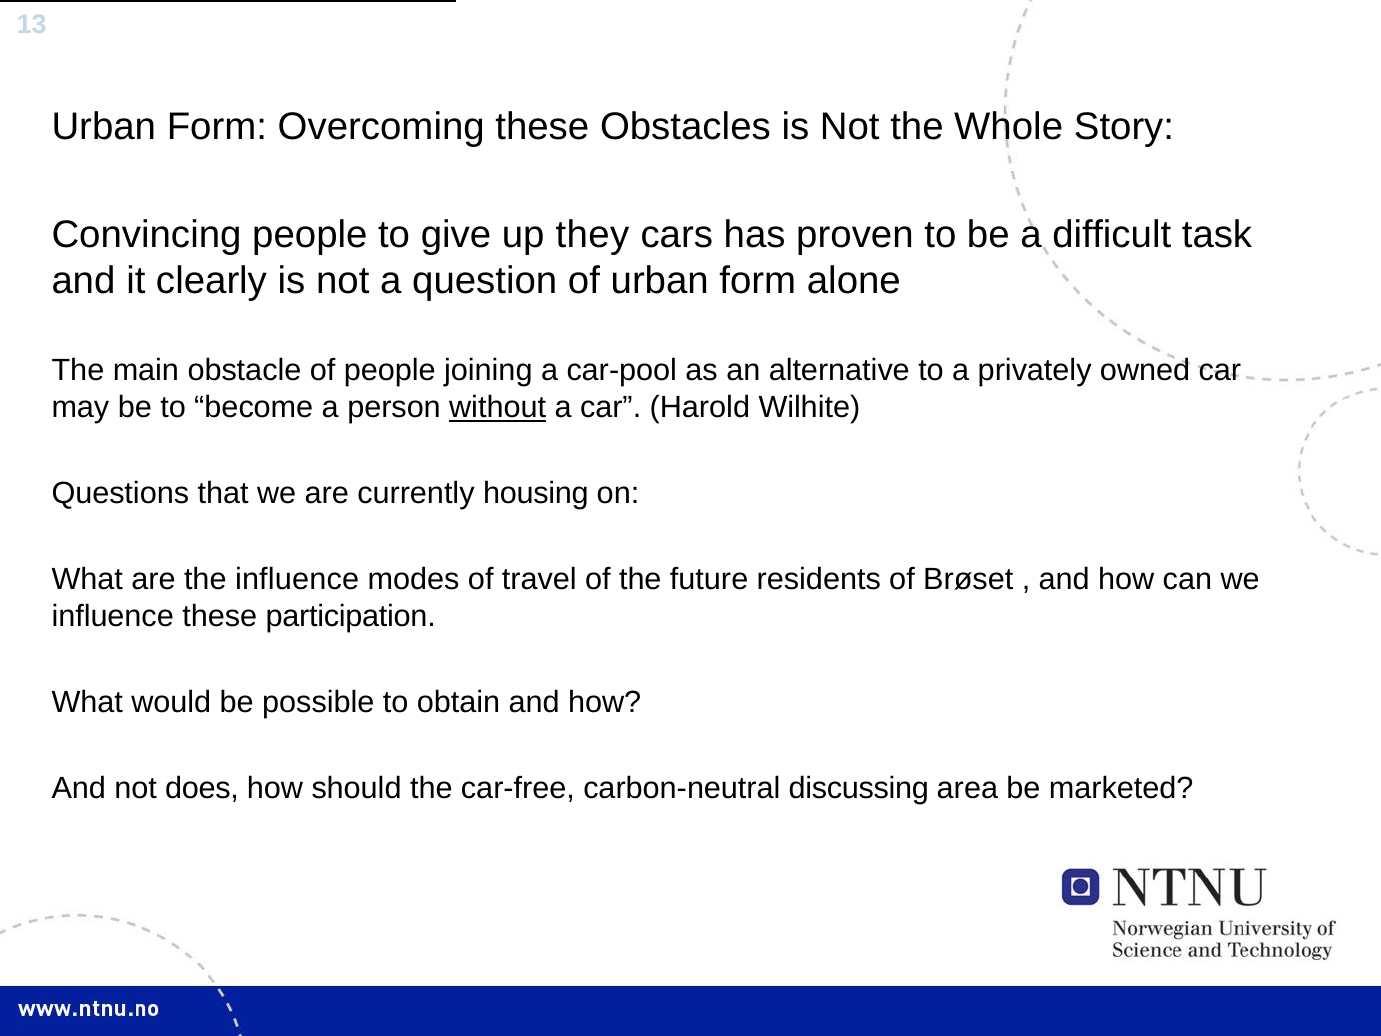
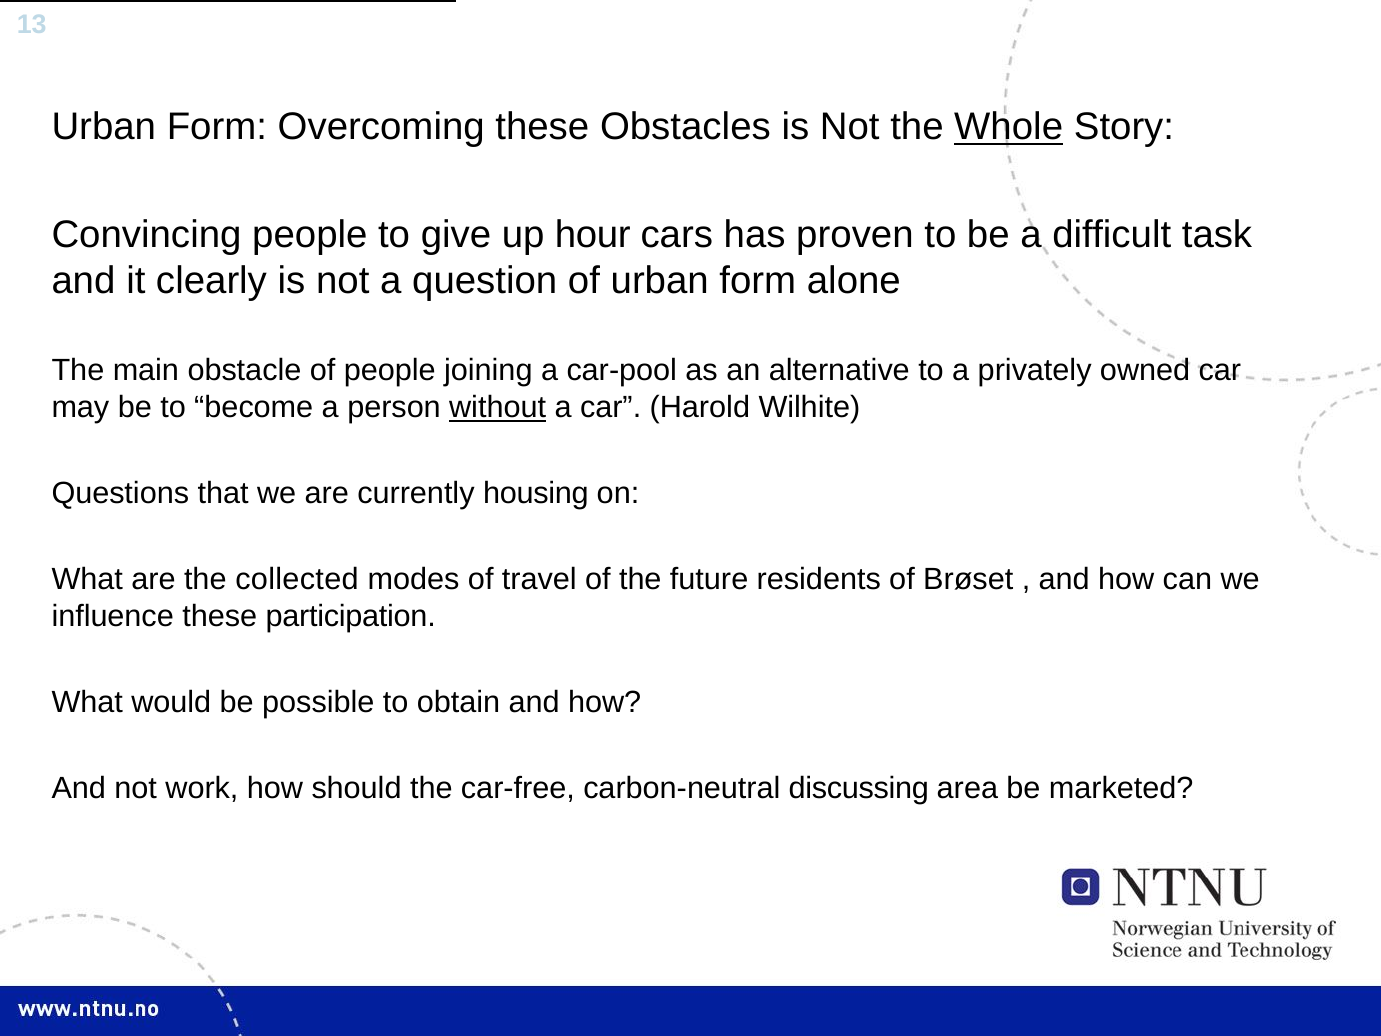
Whole underline: none -> present
they: they -> hour
are the influence: influence -> collected
does: does -> work
